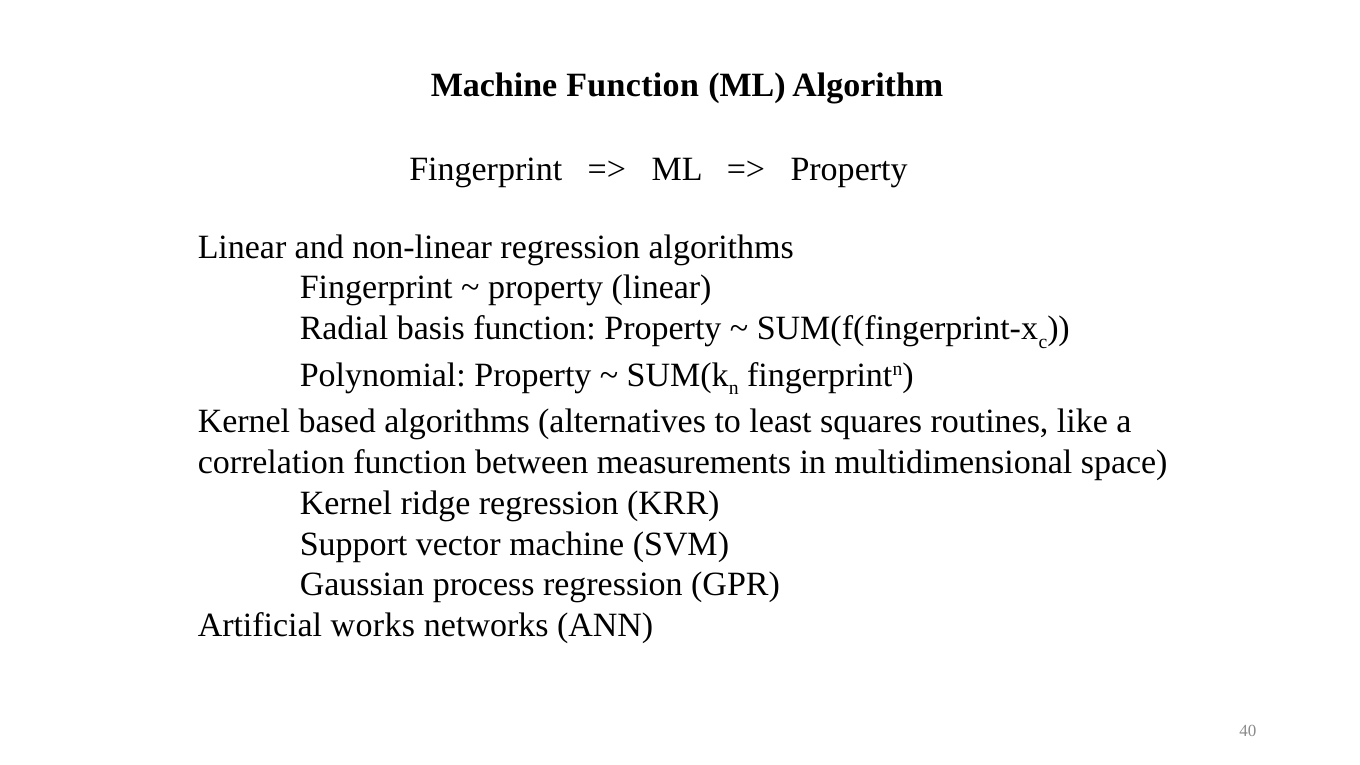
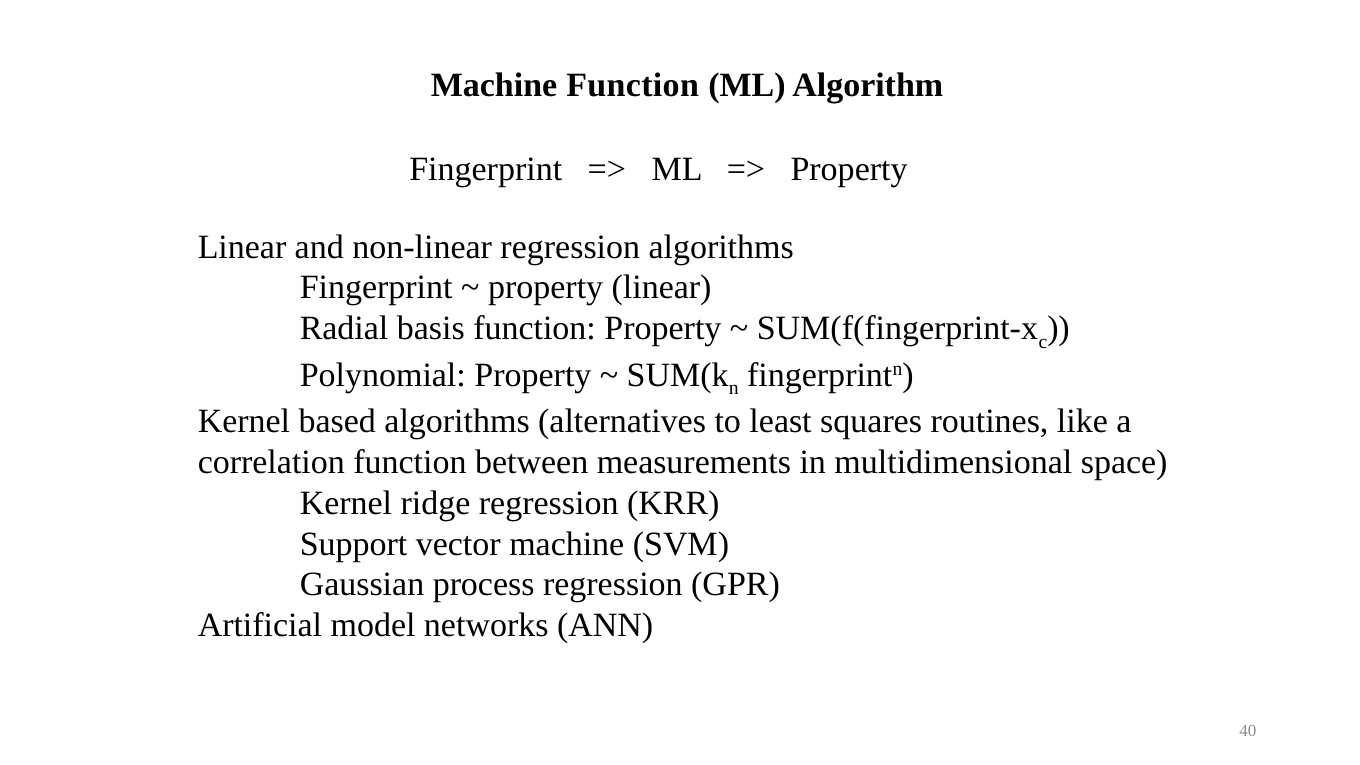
works: works -> model
